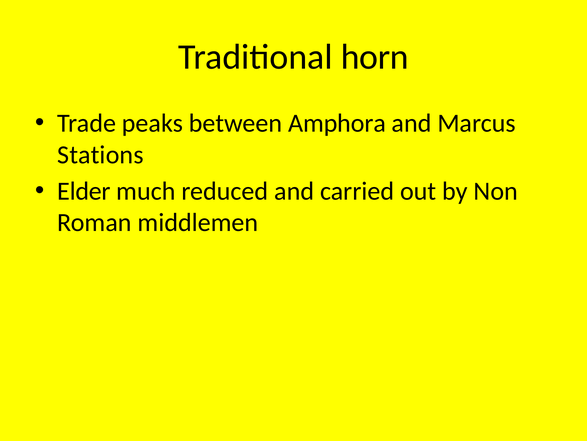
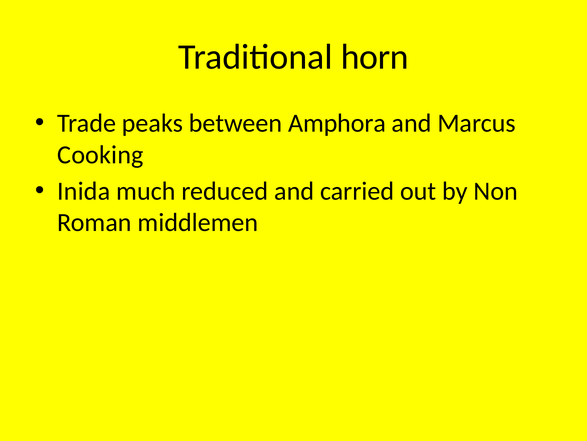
Stations: Stations -> Cooking
Elder: Elder -> Inida
